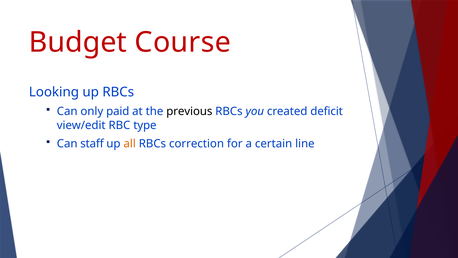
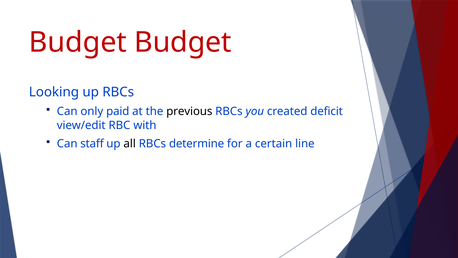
Budget Course: Course -> Budget
type: type -> with
all colour: orange -> black
correction: correction -> determine
